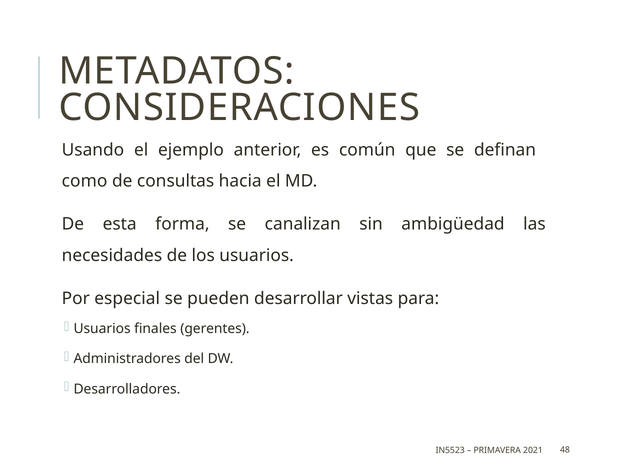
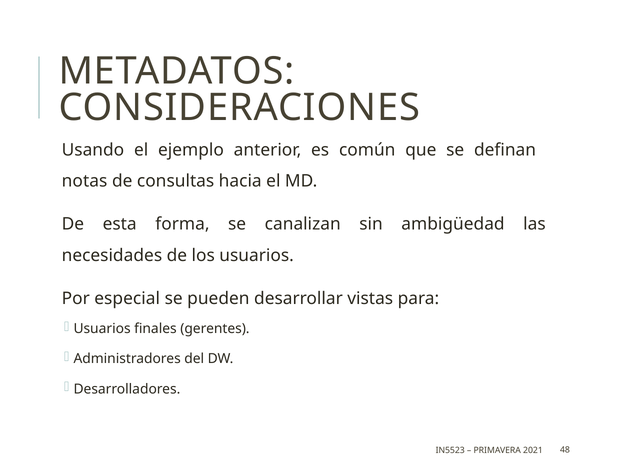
como: como -> notas
